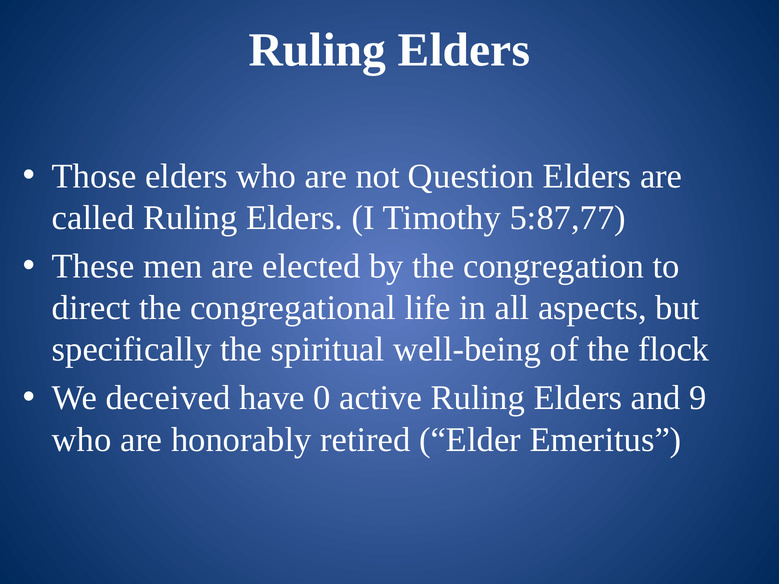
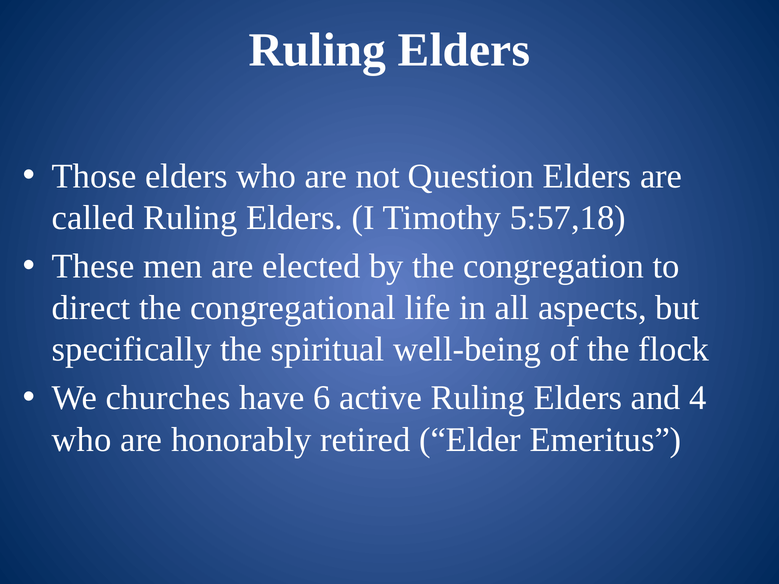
5:87,77: 5:87,77 -> 5:57,18
deceived: deceived -> churches
0: 0 -> 6
9: 9 -> 4
